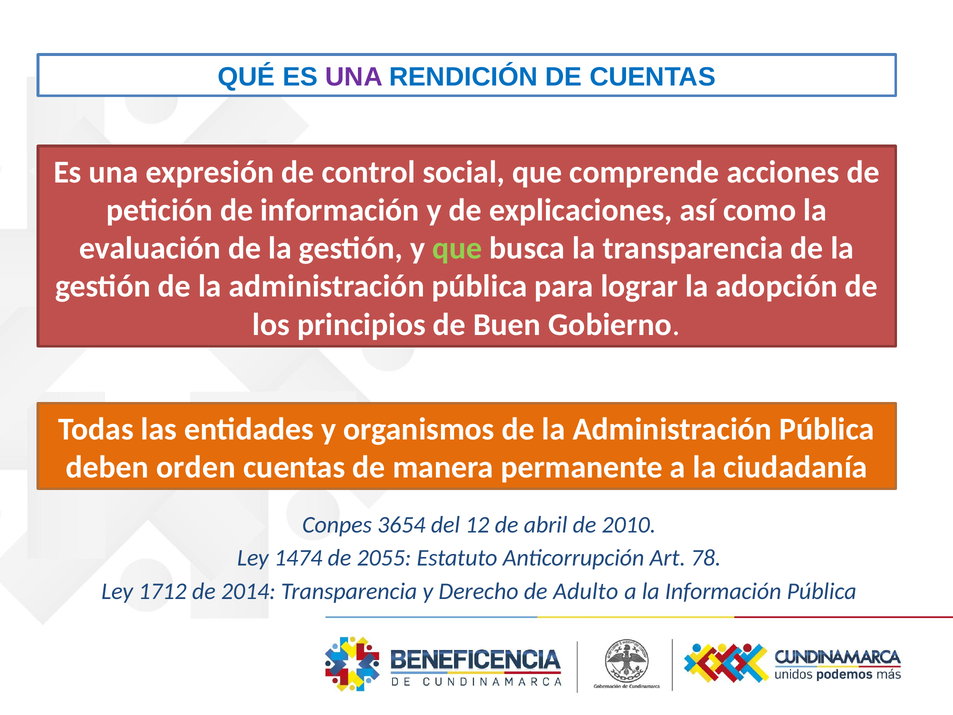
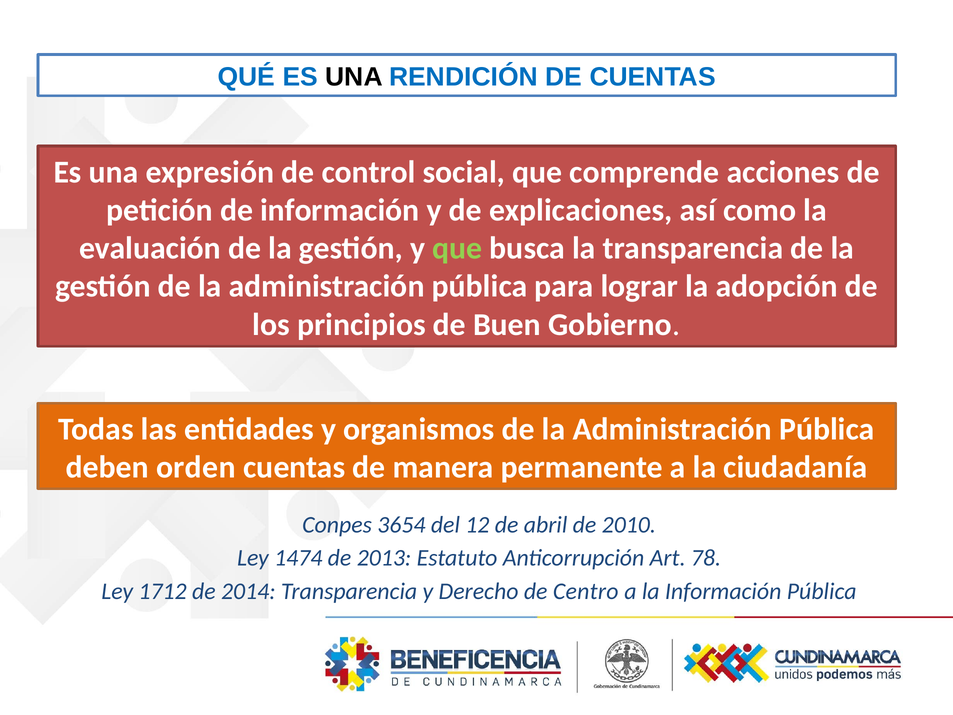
UNA at (354, 77) colour: purple -> black
2055: 2055 -> 2013
Adulto: Adulto -> Centro
